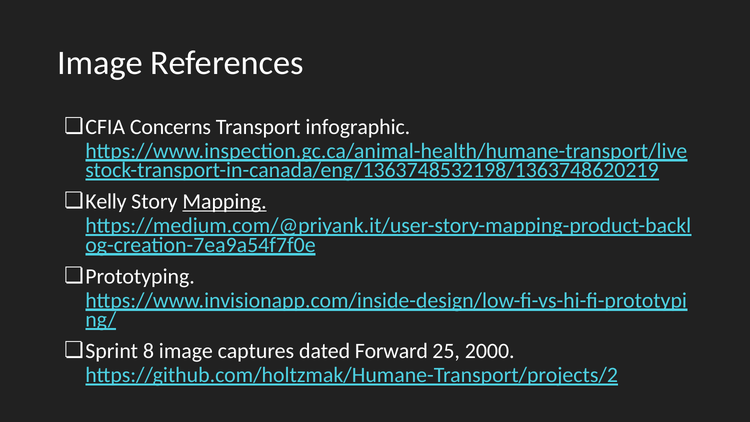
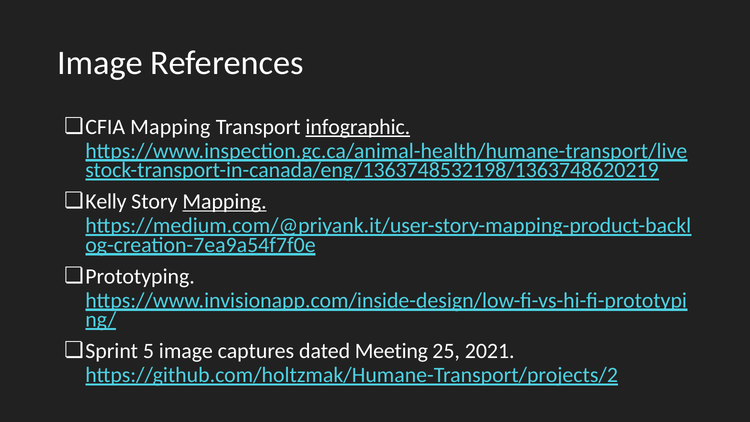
CFIA Concerns: Concerns -> Mapping
infographic underline: none -> present
8: 8 -> 5
Forward: Forward -> Meeting
2000: 2000 -> 2021
